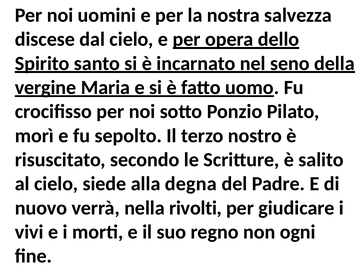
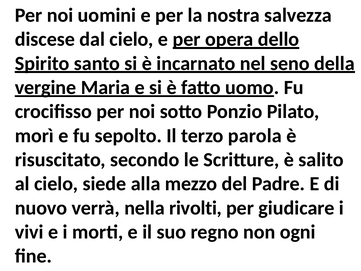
nostro: nostro -> parola
degna: degna -> mezzo
